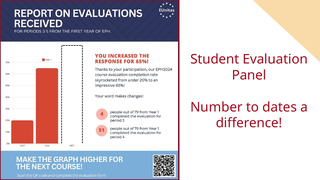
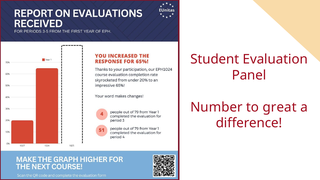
dates: dates -> great
